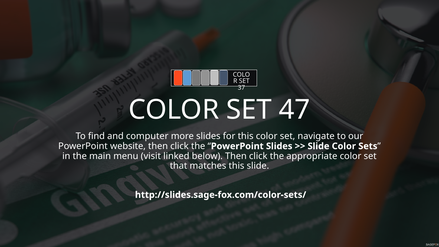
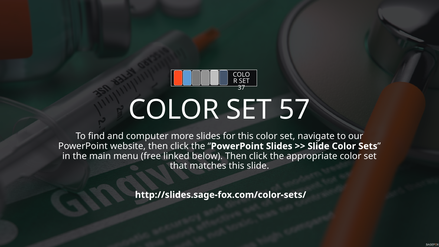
47: 47 -> 57
visit: visit -> free
